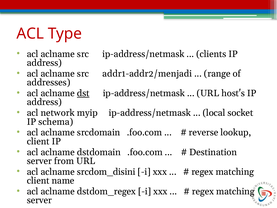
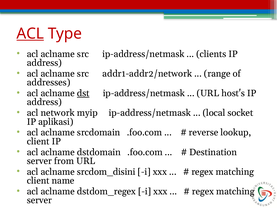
ACL at (30, 34) underline: none -> present
addr1-addr2/menjadi: addr1-addr2/menjadi -> addr1-addr2/network
schema: schema -> aplikasi
